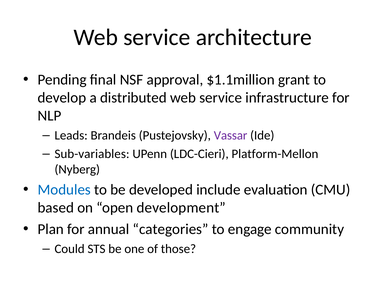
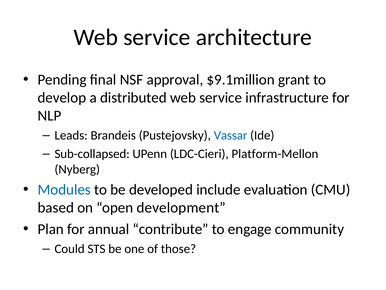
$1.1million: $1.1million -> $9.1million
Vassar colour: purple -> blue
Sub-variables: Sub-variables -> Sub-collapsed
categories: categories -> contribute
